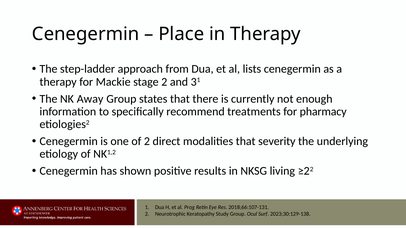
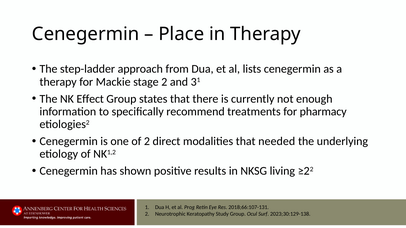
Away: Away -> Effect
severity: severity -> needed
